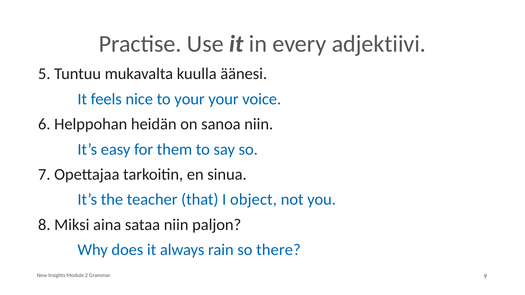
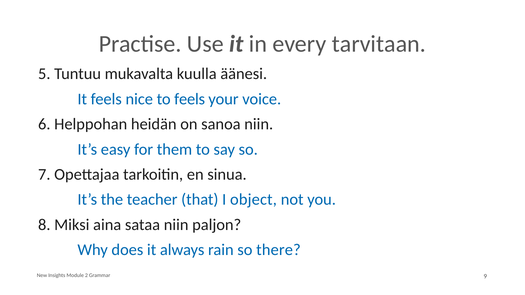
adjektiivi: adjektiivi -> tarvitaan
to your: your -> feels
